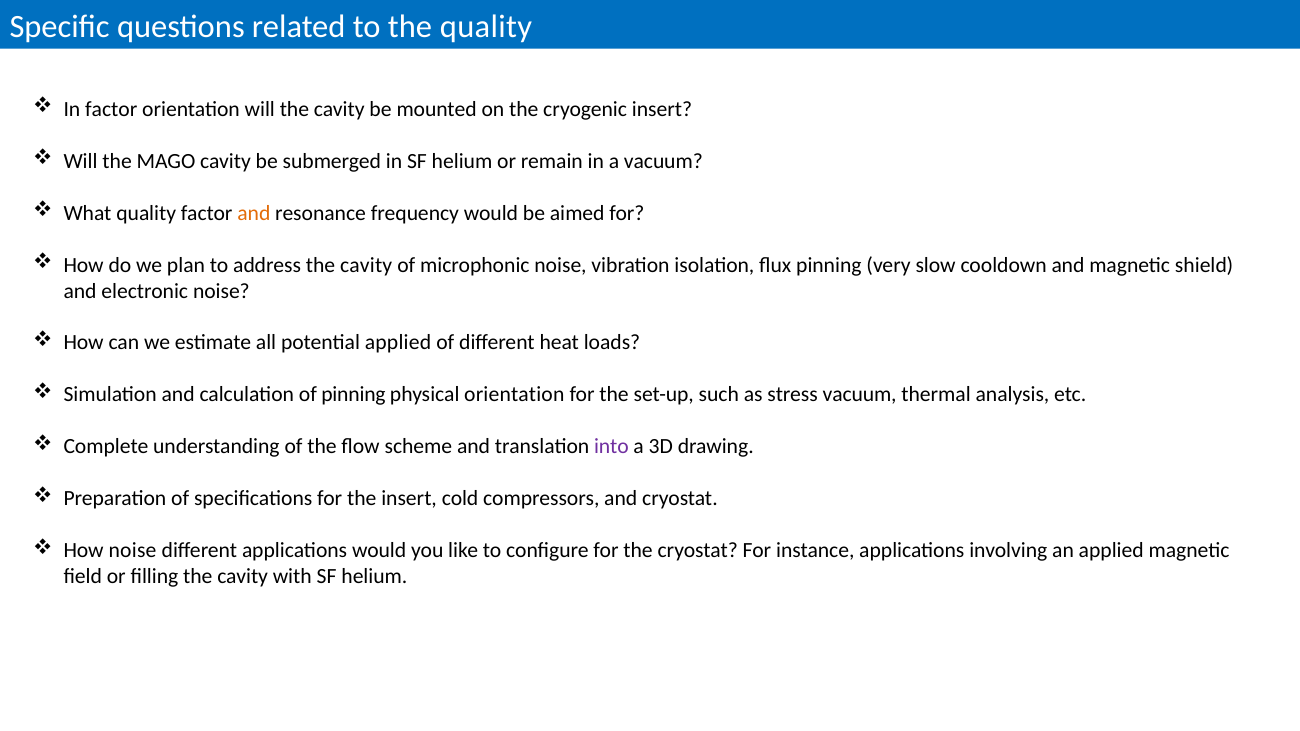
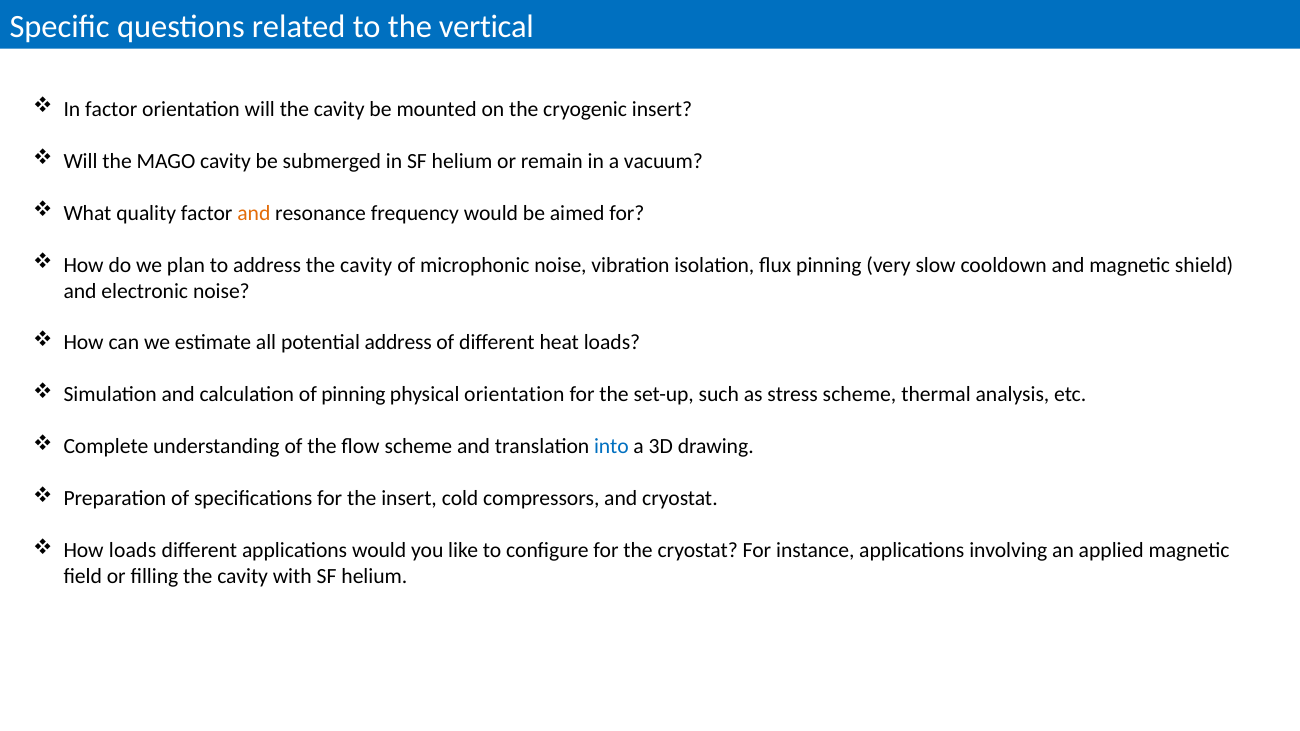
the quality: quality -> vertical
potential applied: applied -> address
stress vacuum: vacuum -> scheme
into colour: purple -> blue
How noise: noise -> loads
